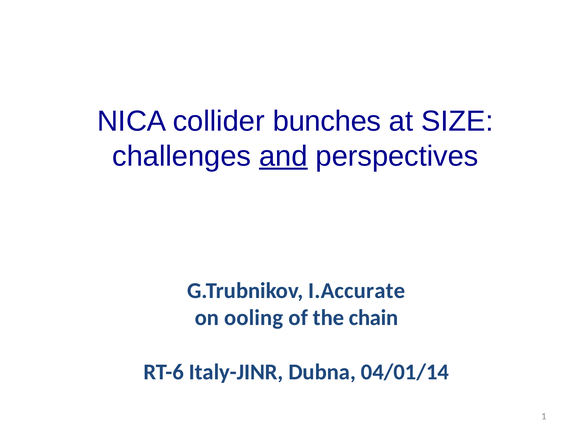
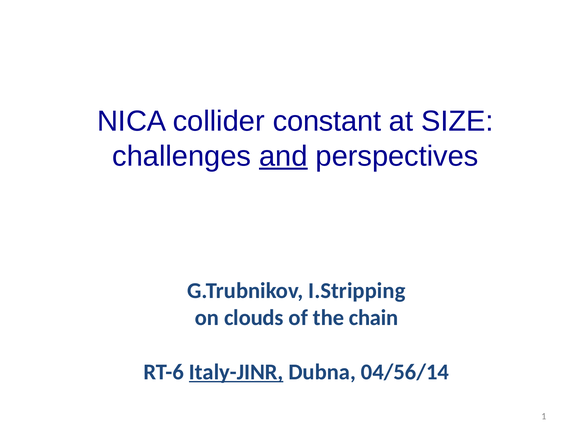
bunches: bunches -> constant
I.Accurate: I.Accurate -> I.Stripping
ooling: ooling -> clouds
Italy-JINR underline: none -> present
04/01/14: 04/01/14 -> 04/56/14
